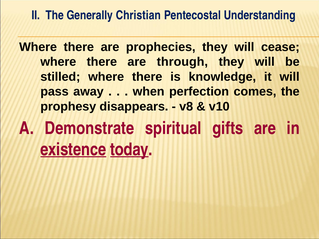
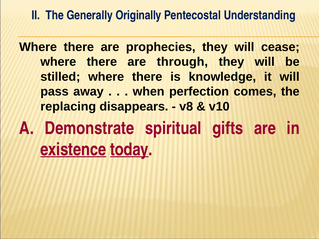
Christian: Christian -> Originally
prophesy: prophesy -> replacing
